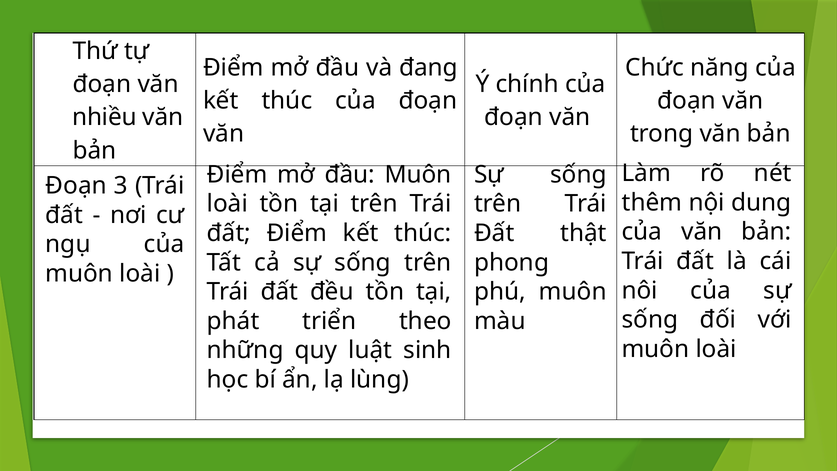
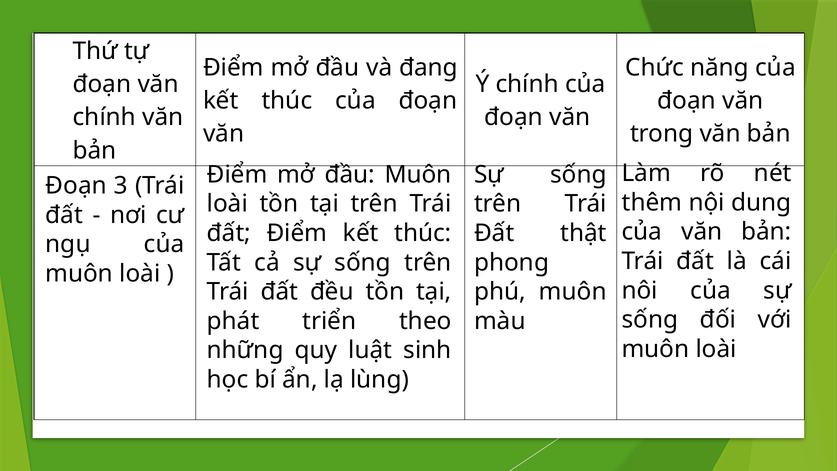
nhiều at (104, 117): nhiều -> chính
